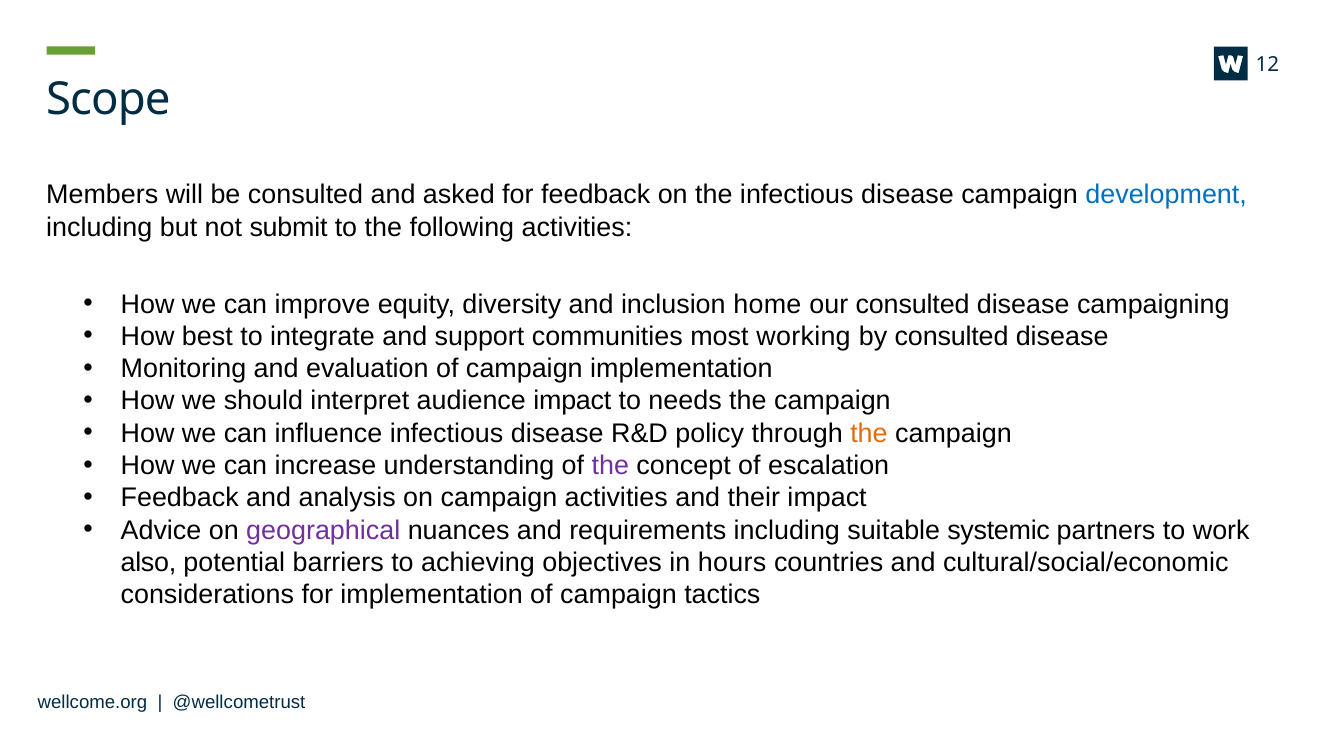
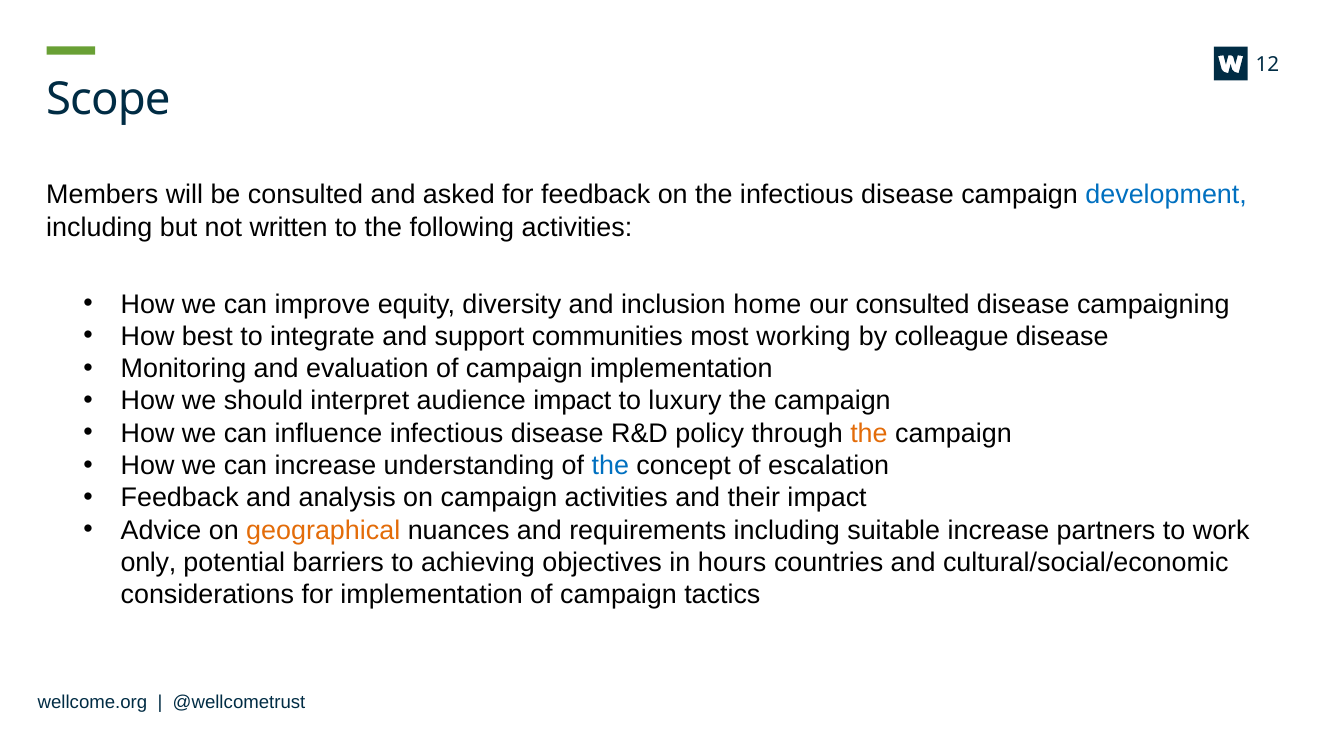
submit: submit -> written
by consulted: consulted -> colleague
needs: needs -> luxury
the at (610, 466) colour: purple -> blue
geographical colour: purple -> orange
suitable systemic: systemic -> increase
also: also -> only
